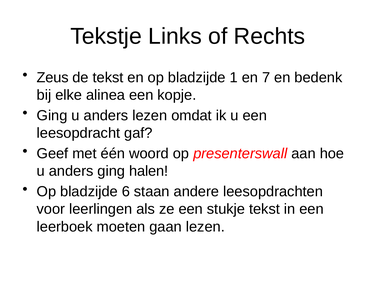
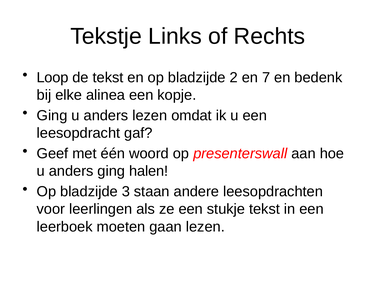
Zeus: Zeus -> Loop
1: 1 -> 2
6: 6 -> 3
